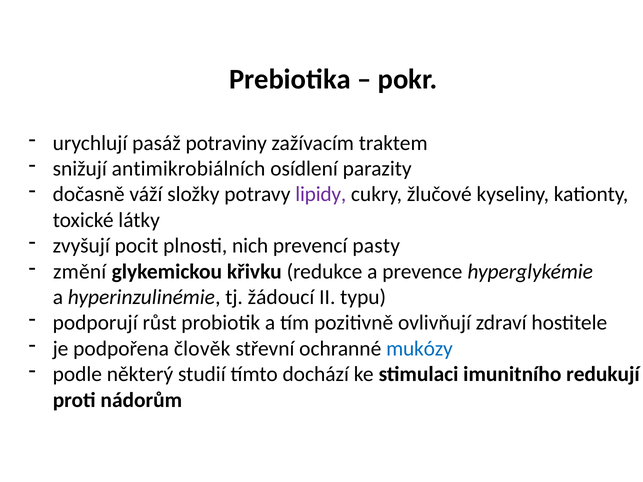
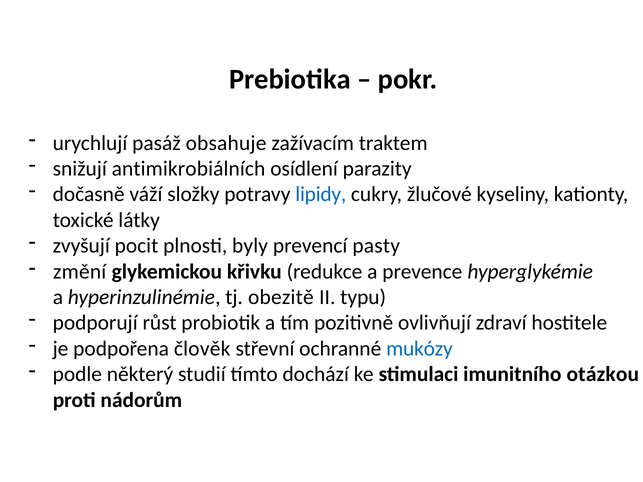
potraviny: potraviny -> obsahuje
lipidy colour: purple -> blue
nich: nich -> byly
žádoucí: žádoucí -> obezitě
redukují: redukují -> otázkou
